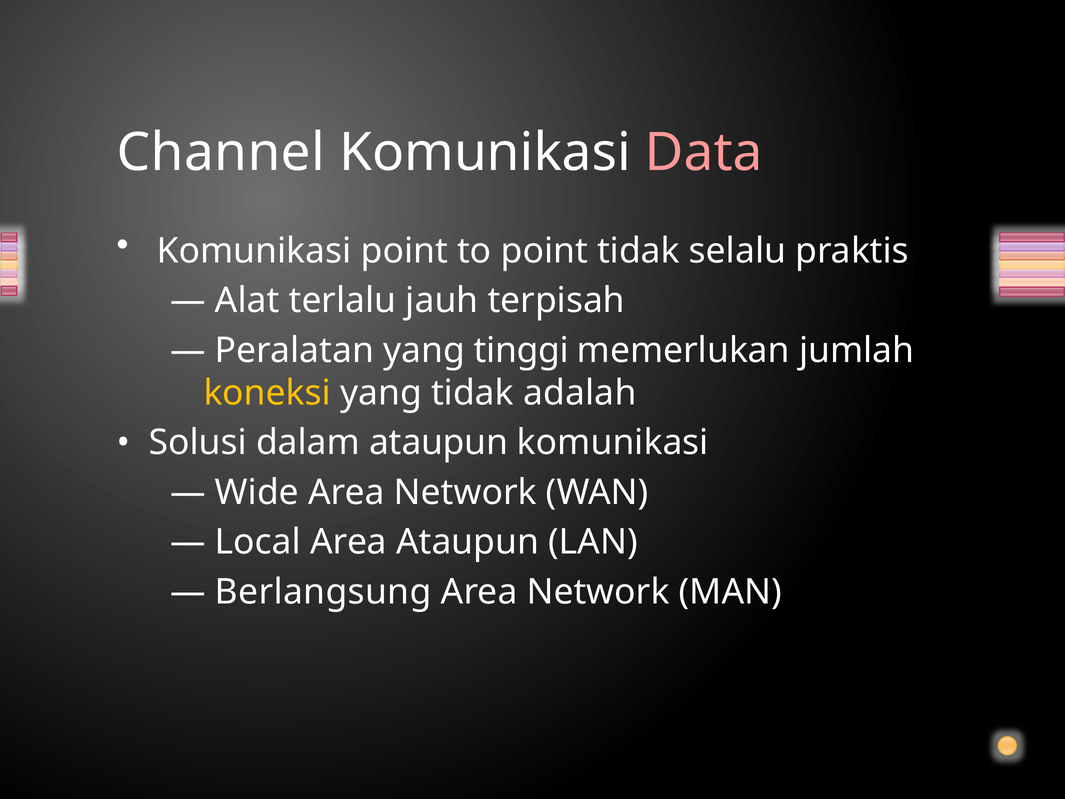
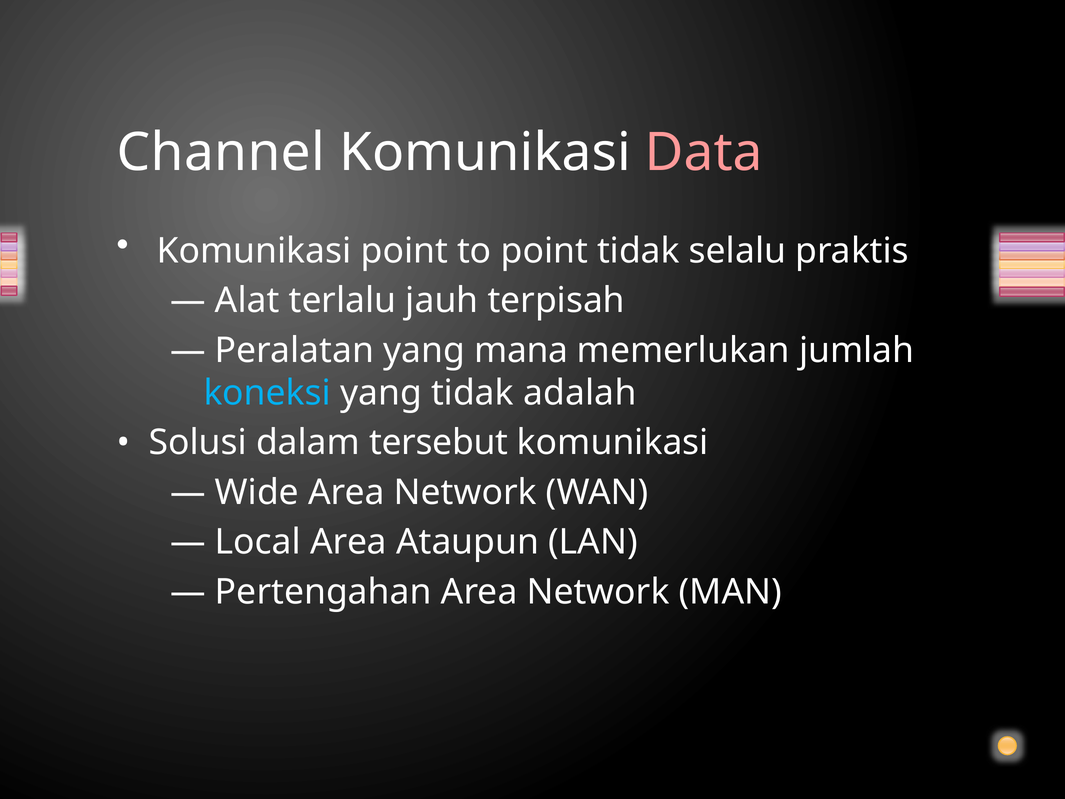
tinggi: tinggi -> mana
koneksi colour: yellow -> light blue
dalam ataupun: ataupun -> tersebut
Berlangsung: Berlangsung -> Pertengahan
